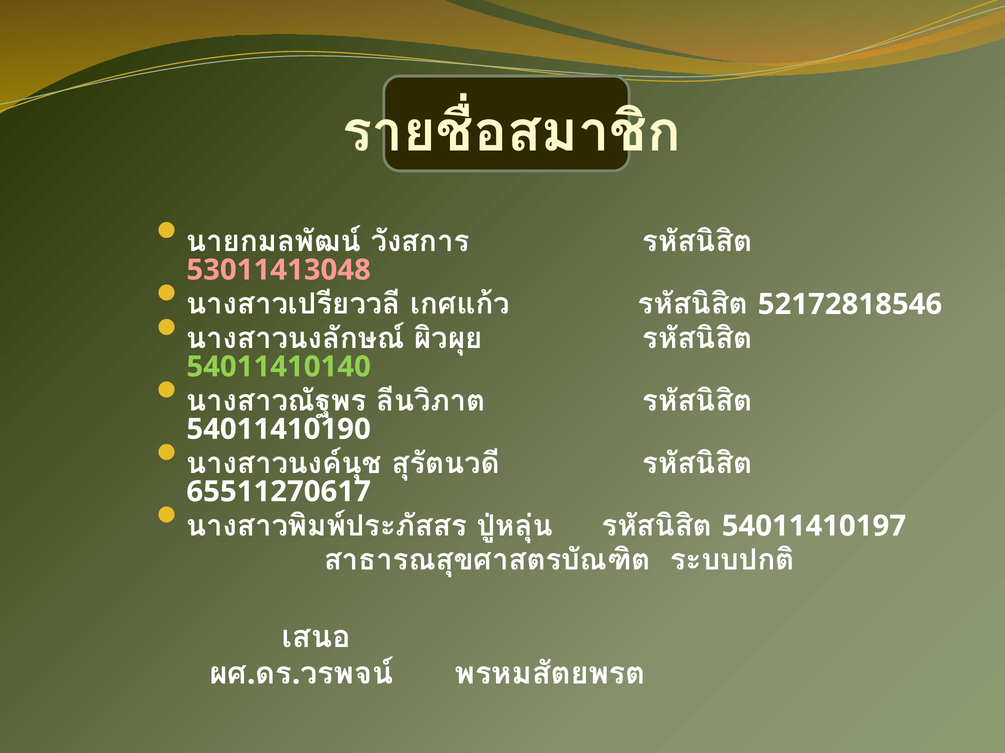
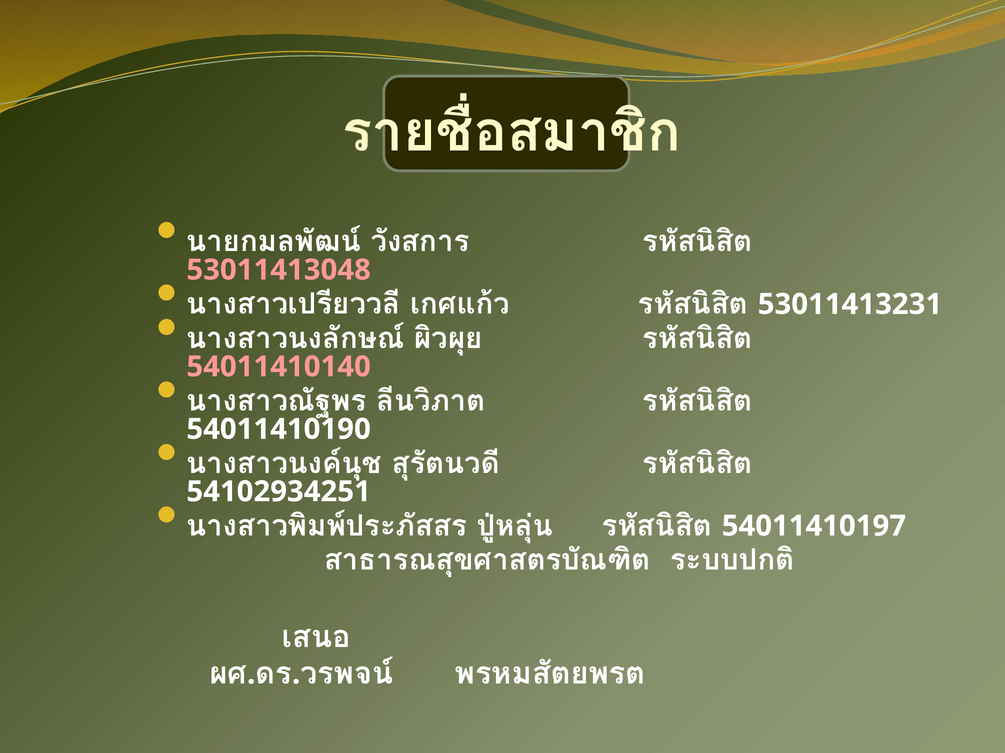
52172818546: 52172818546 -> 53011413231
54011410140 colour: light green -> pink
65511270617: 65511270617 -> 54102934251
